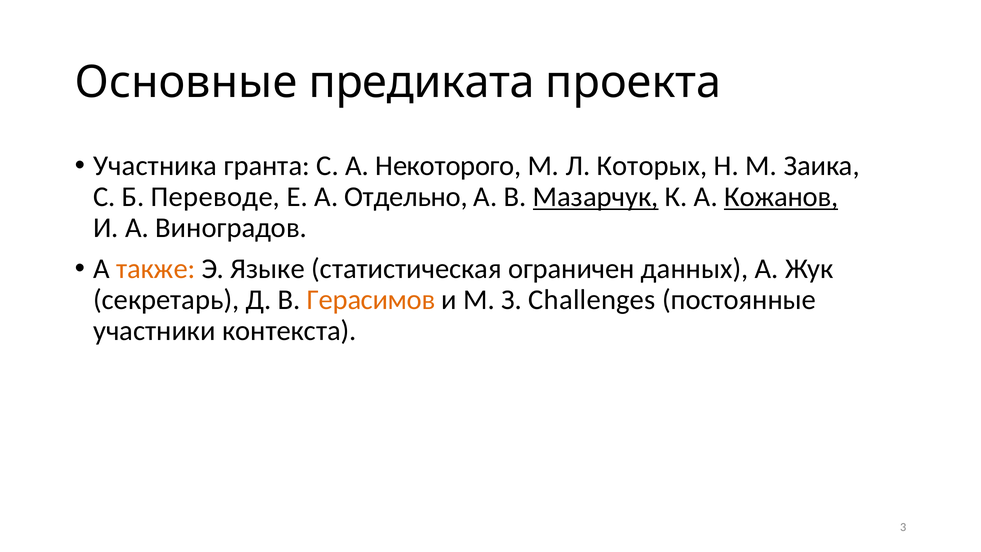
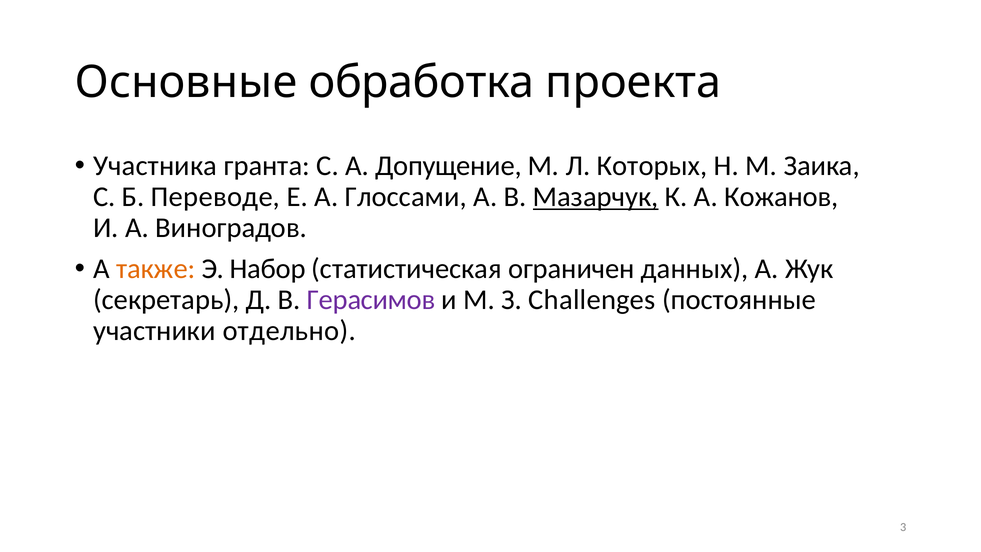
предиката: предиката -> обработка
Некоторого: Некоторого -> Допущение
Отдельно: Отдельно -> Глоссами
Кожанов underline: present -> none
Языке: Языке -> Набор
Герасимов colour: orange -> purple
контекста: контекста -> отдельно
